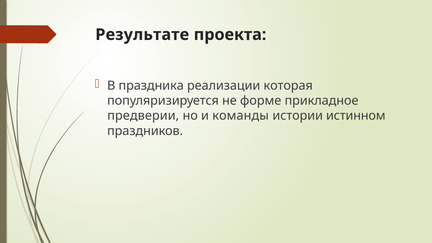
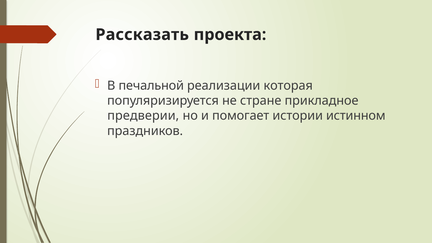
Результате: Результате -> Рассказать
праздника: праздника -> печальной
форме: форме -> стране
команды: команды -> помогает
